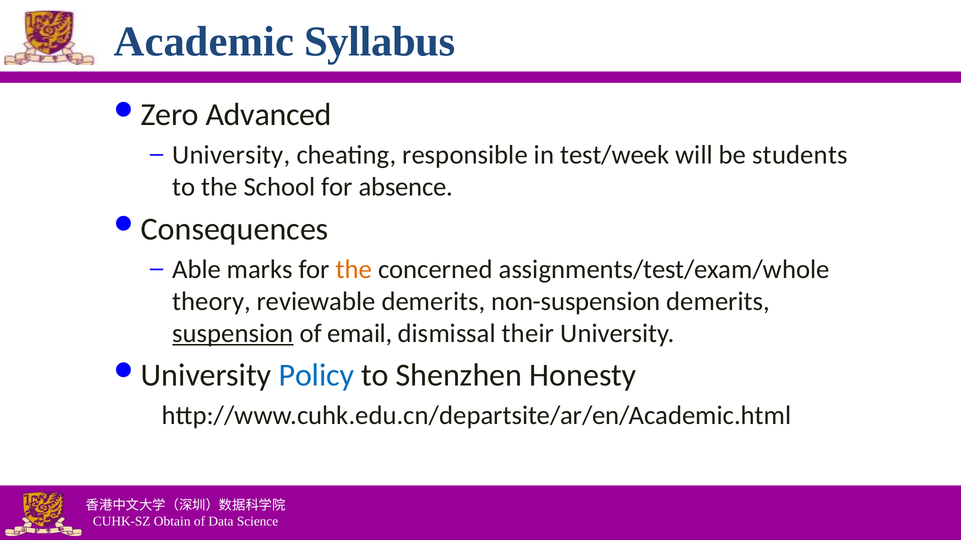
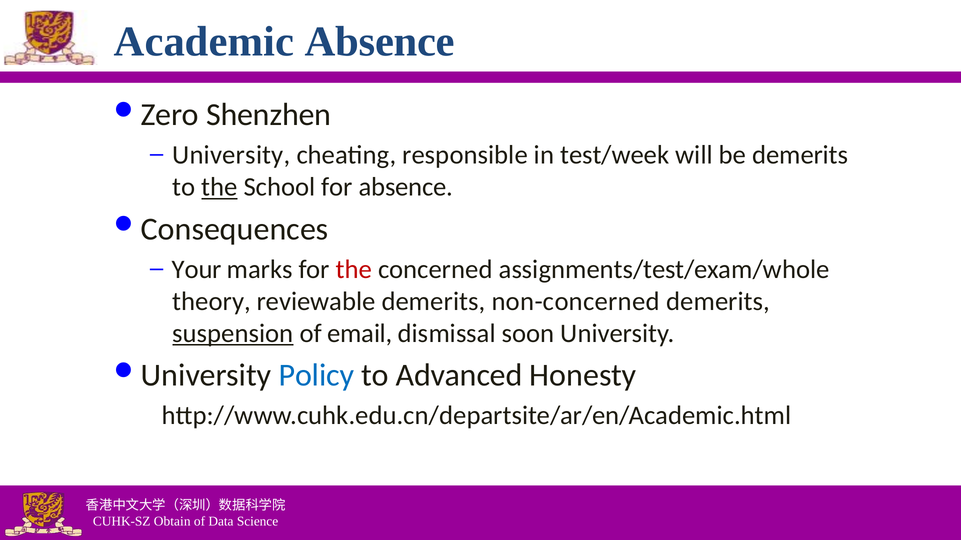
Academic Syllabus: Syllabus -> Absence
Advanced: Advanced -> Shenzhen
be students: students -> demerits
the at (219, 187) underline: none -> present
Able: Able -> Your
the at (354, 270) colour: orange -> red
non-suspension: non-suspension -> non-concerned
their: their -> soon
Shenzhen: Shenzhen -> Advanced
